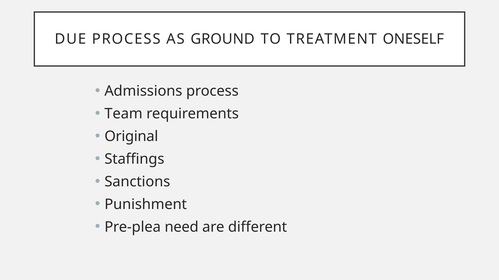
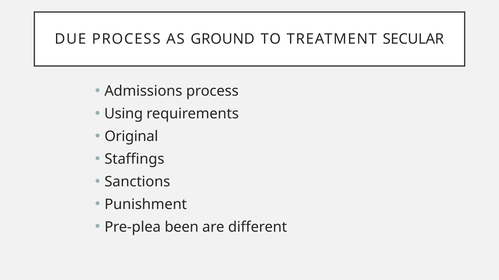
ONESELF: ONESELF -> SECULAR
Team: Team -> Using
need: need -> been
